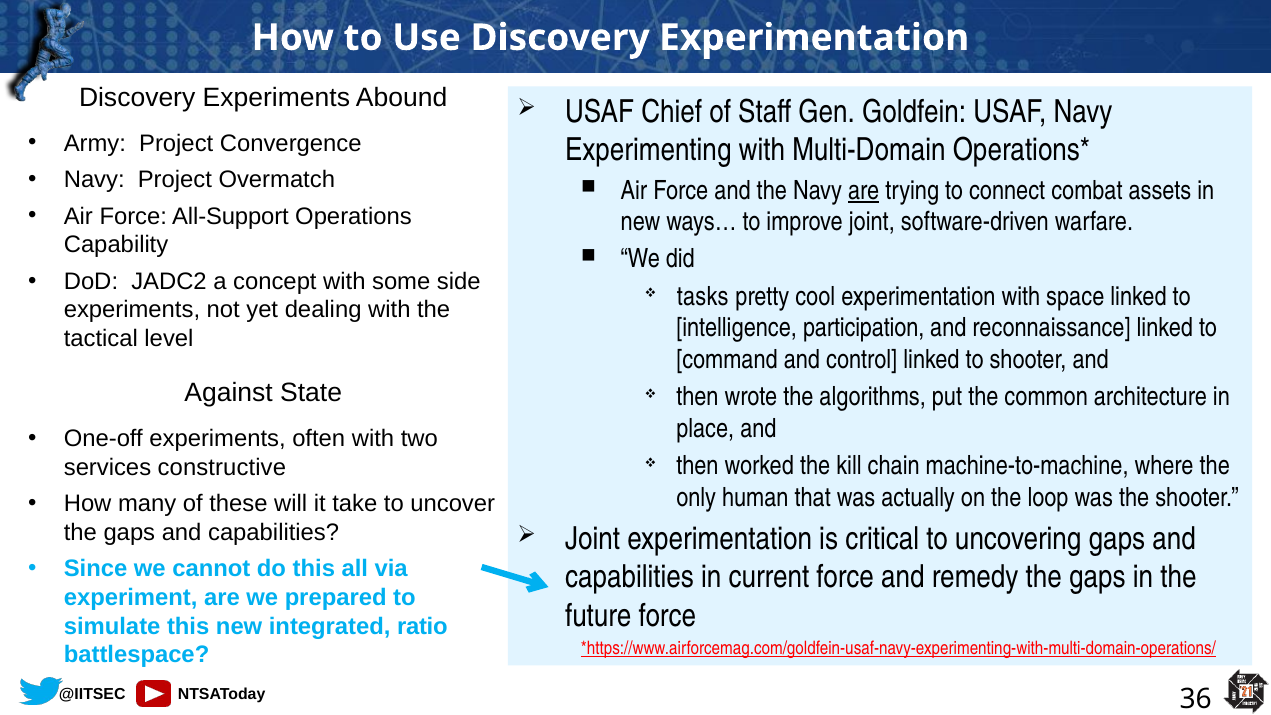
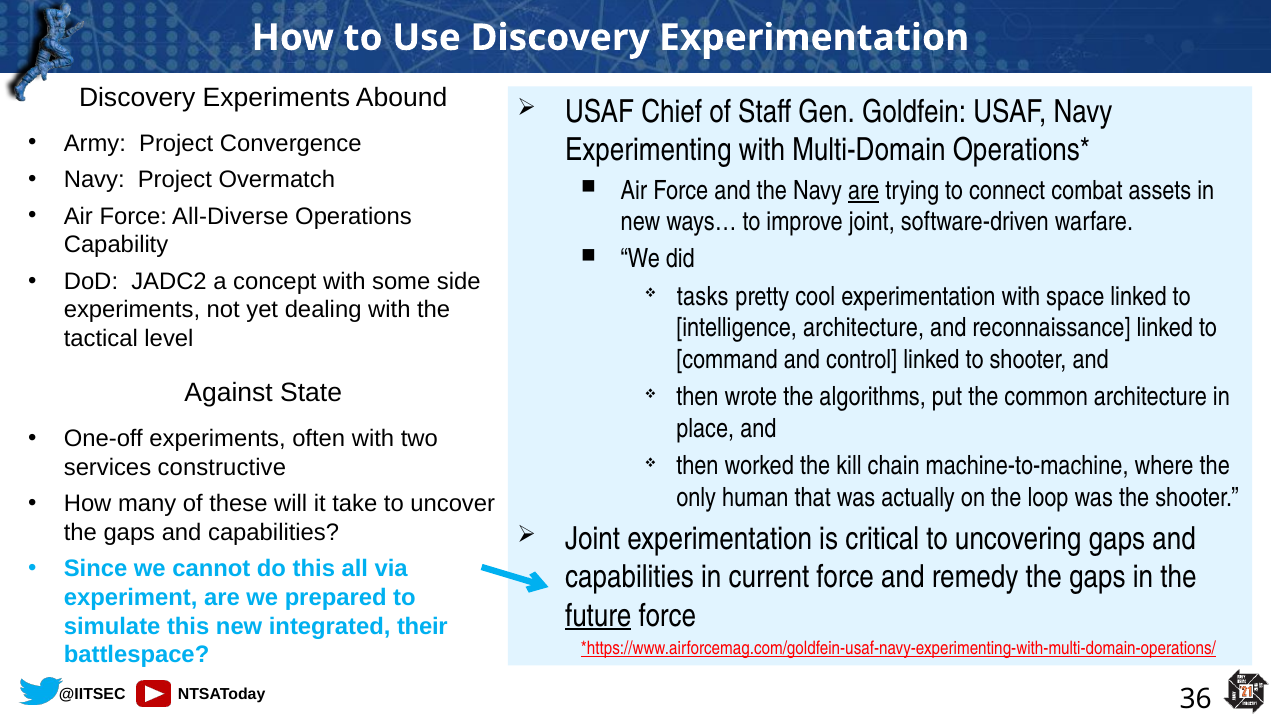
All-Support: All-Support -> All-Diverse
intelligence participation: participation -> architecture
future underline: none -> present
ratio: ratio -> their
